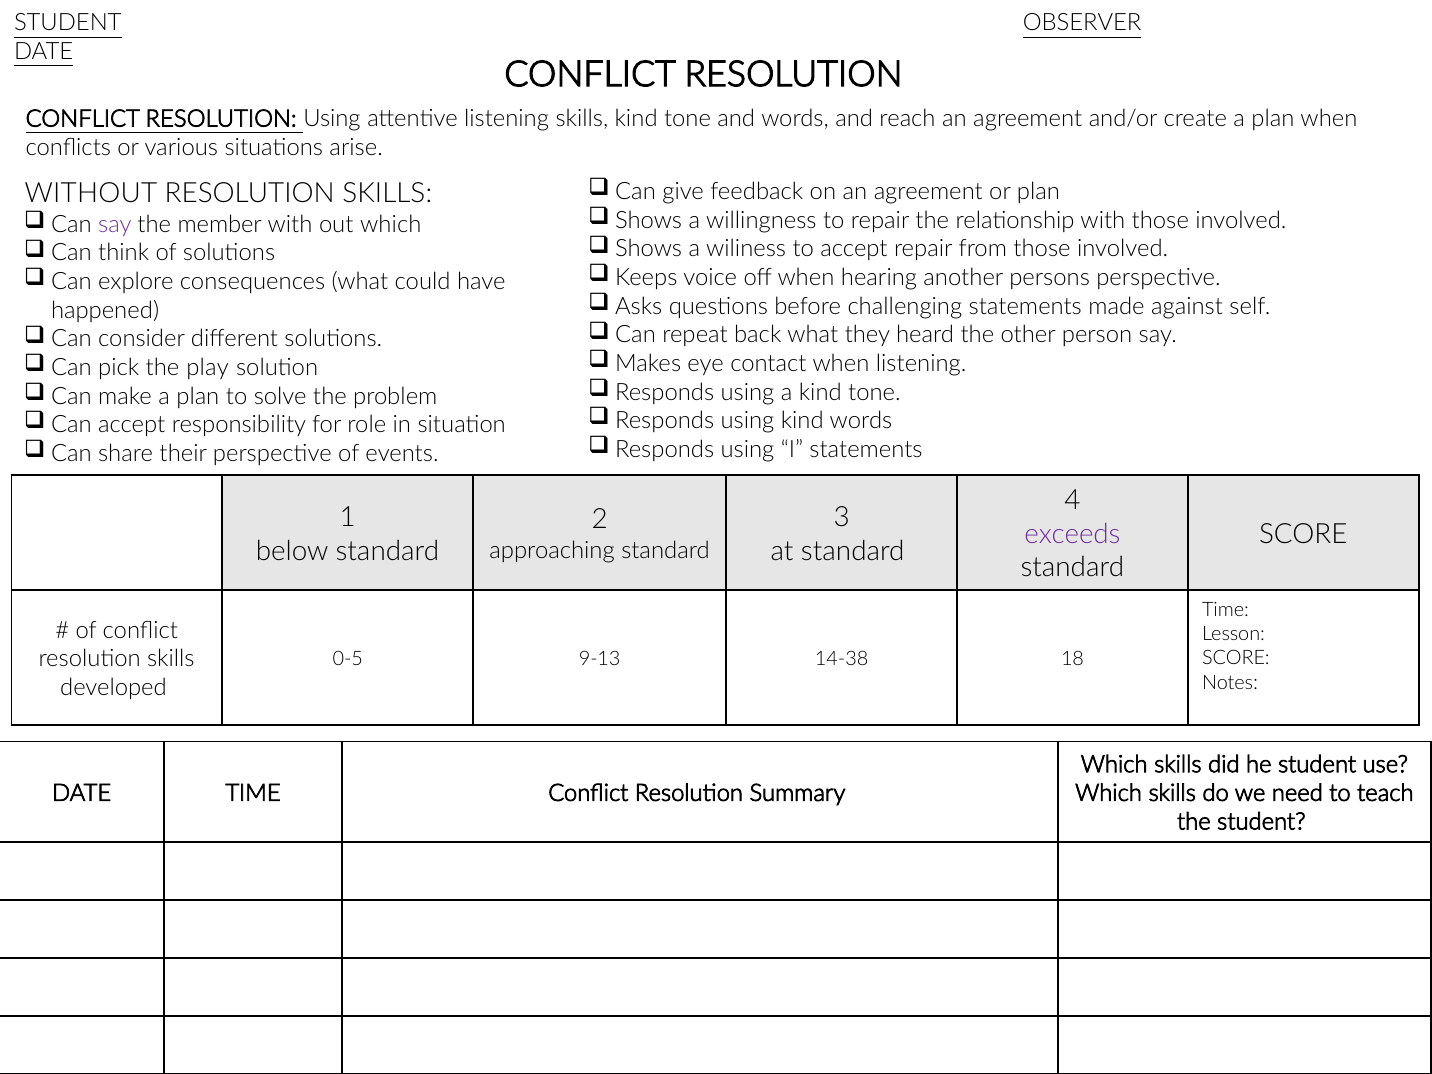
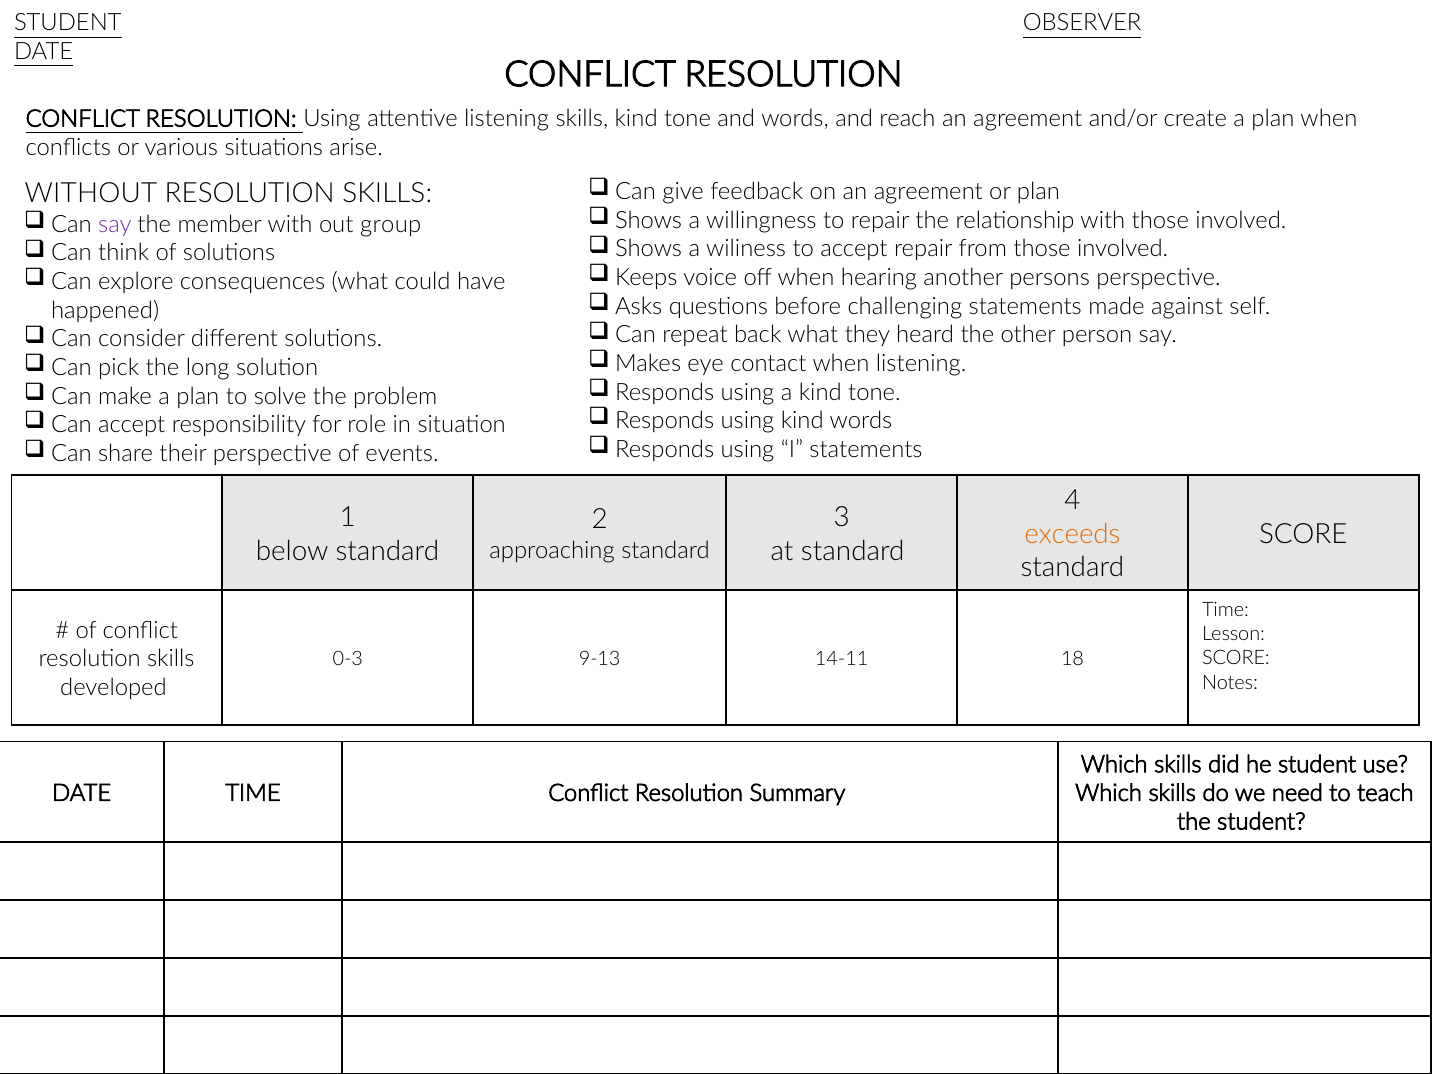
out which: which -> group
play: play -> long
exceeds colour: purple -> orange
0-5: 0-5 -> 0-3
14-38: 14-38 -> 14-11
